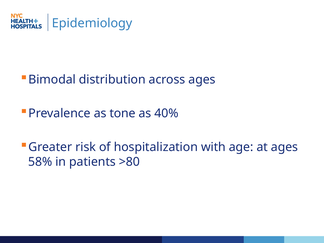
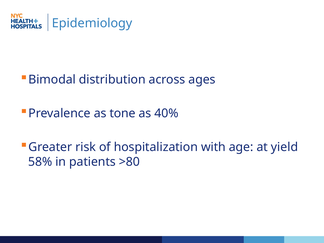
at ages: ages -> yield
